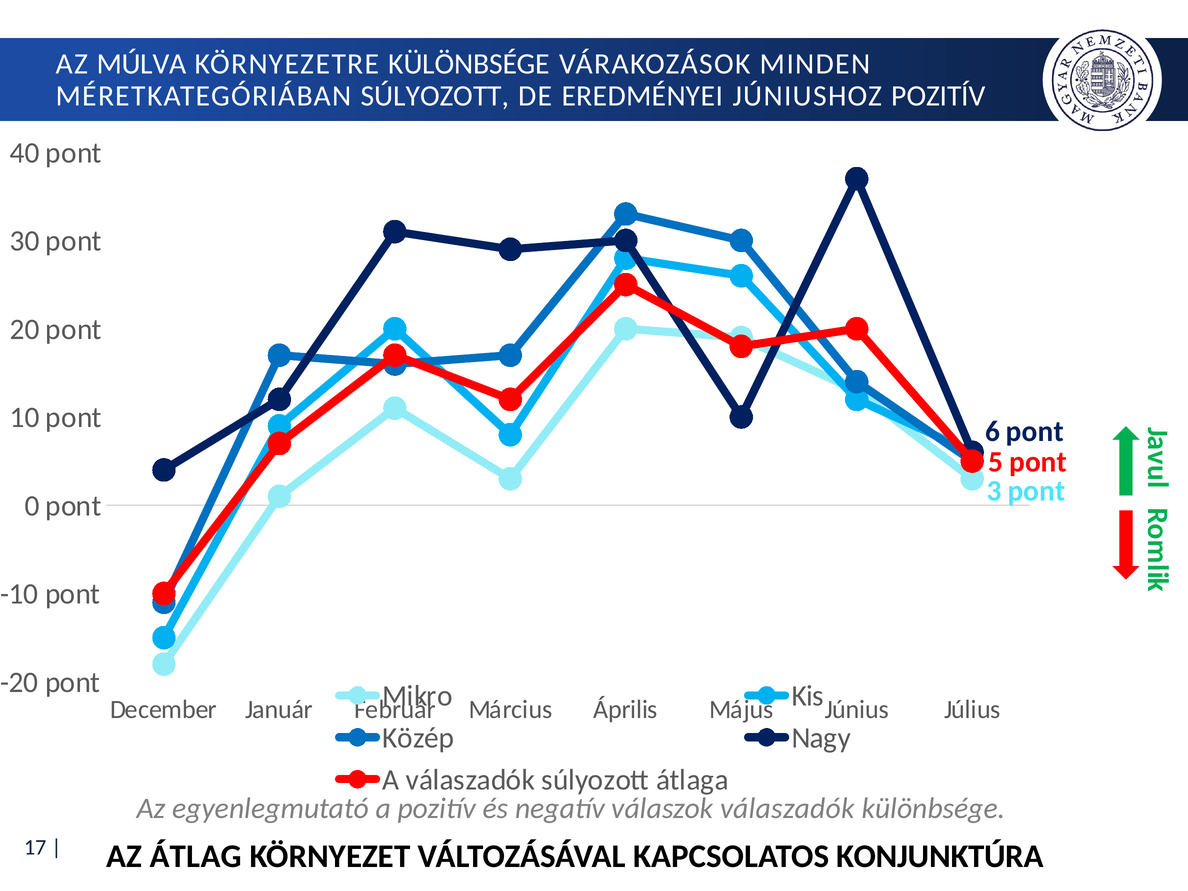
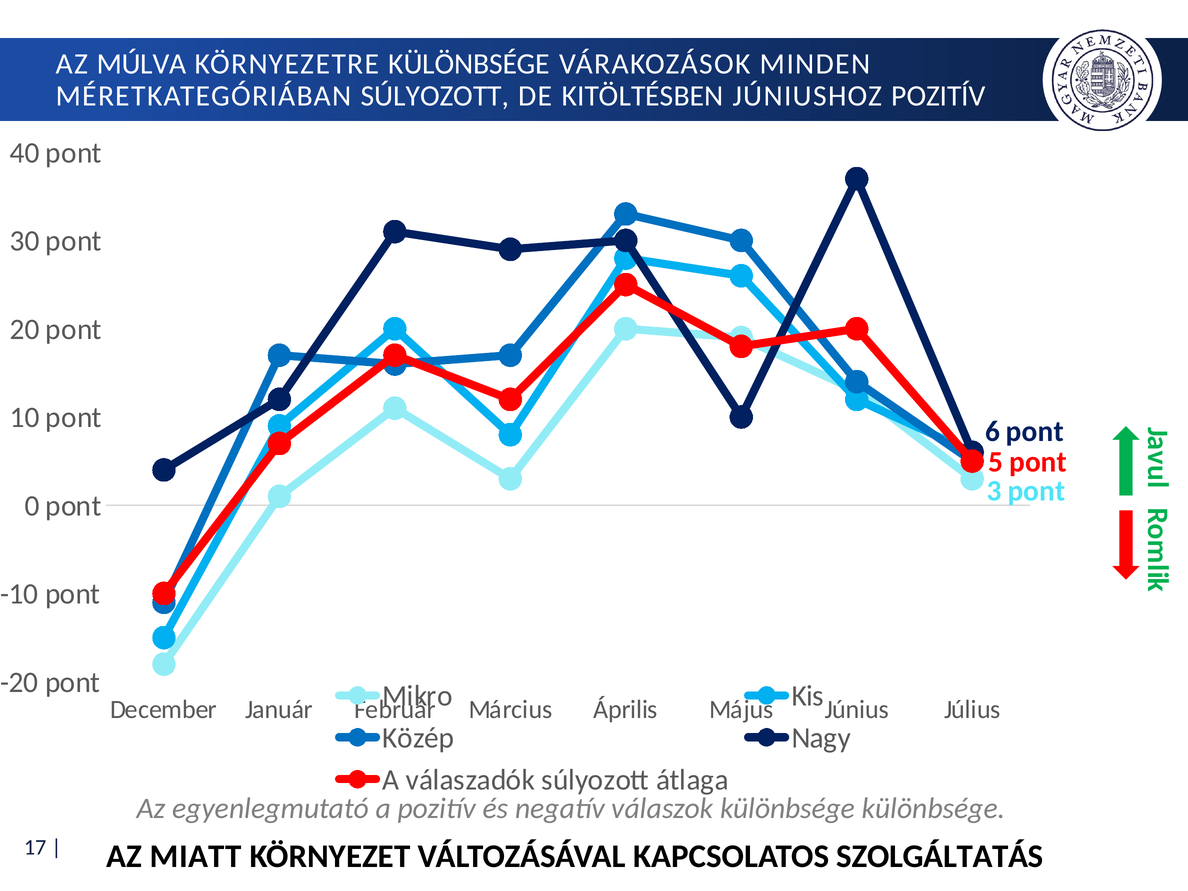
EREDMÉNYEI: EREDMÉNYEI -> KITÖLTÉSBEN
válaszok válaszadók: válaszadók -> különbsége
ÁTLAG: ÁTLAG -> MIATT
KONJUNKTÚRA: KONJUNKTÚRA -> SZOLGÁLTATÁS
